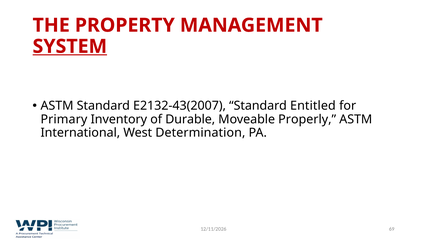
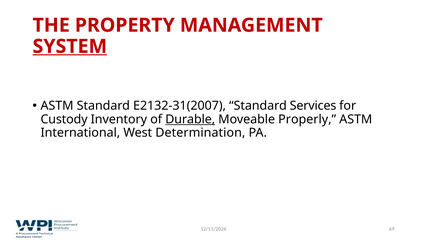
E2132-43(2007: E2132-43(2007 -> E2132-31(2007
Entitled: Entitled -> Services
Primary: Primary -> Custody
Durable underline: none -> present
